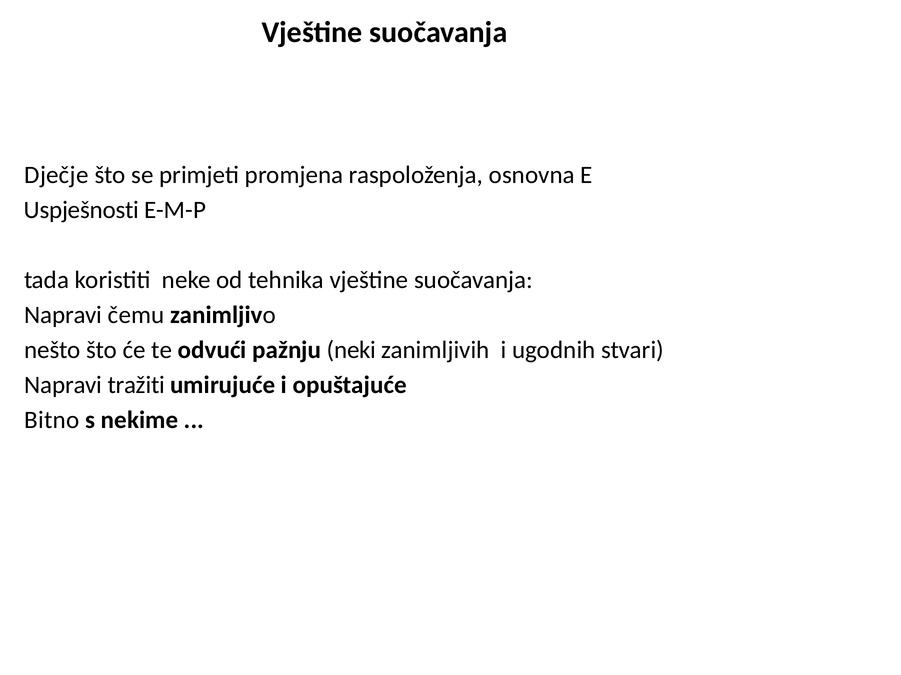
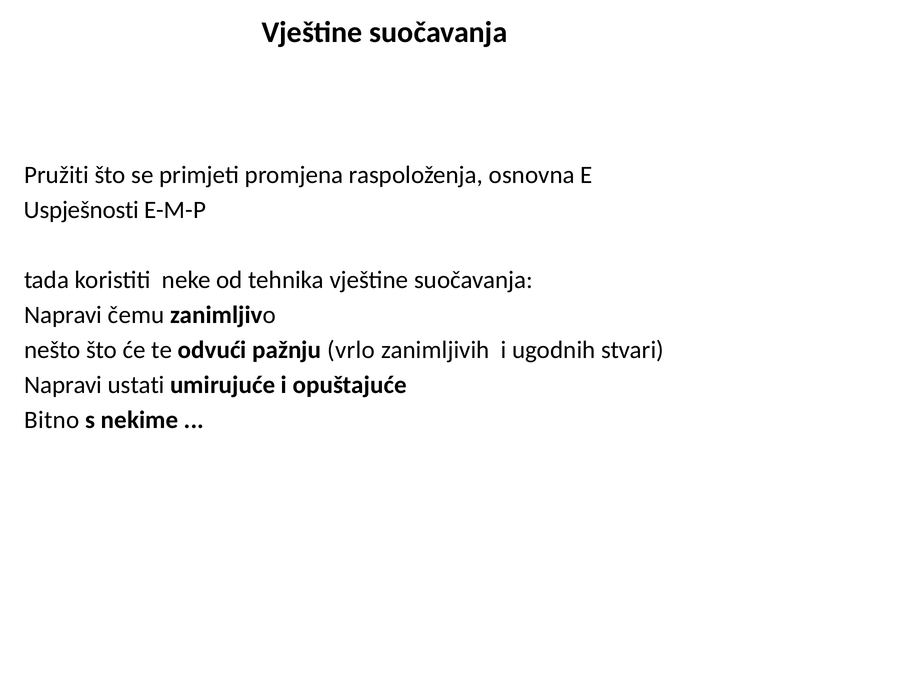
Dječje: Dječje -> Pružiti
neki: neki -> vrlo
tražiti: tražiti -> ustati
